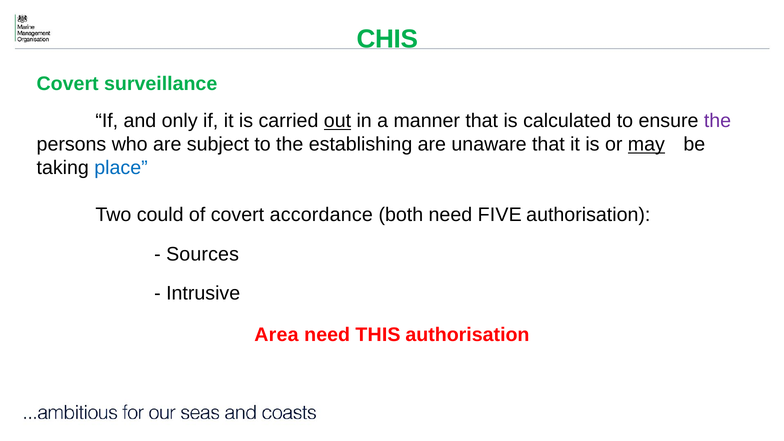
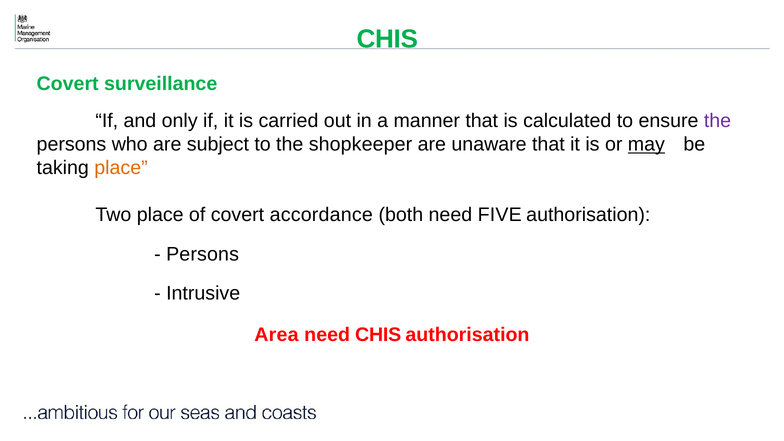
out underline: present -> none
establishing: establishing -> shopkeeper
place at (121, 168) colour: blue -> orange
Two could: could -> place
Sources at (203, 254): Sources -> Persons
need THIS: THIS -> CHIS
